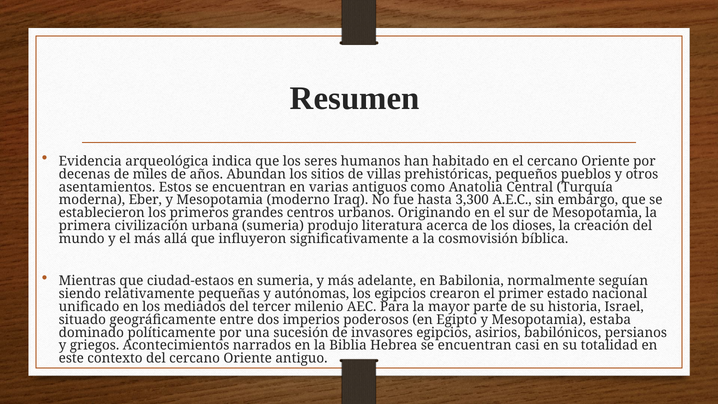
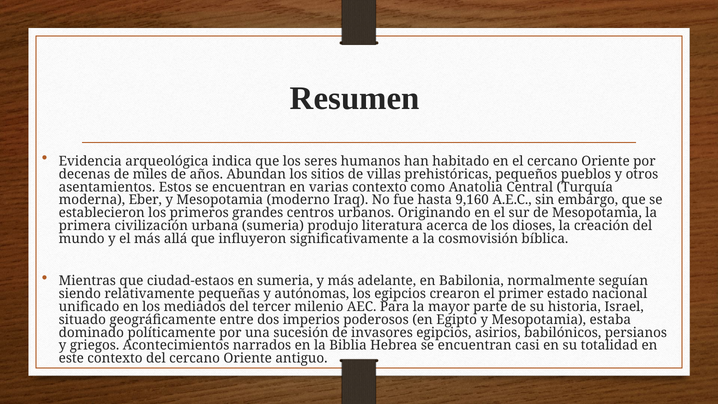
varias antiguos: antiguos -> contexto
3,300: 3,300 -> 9,160
